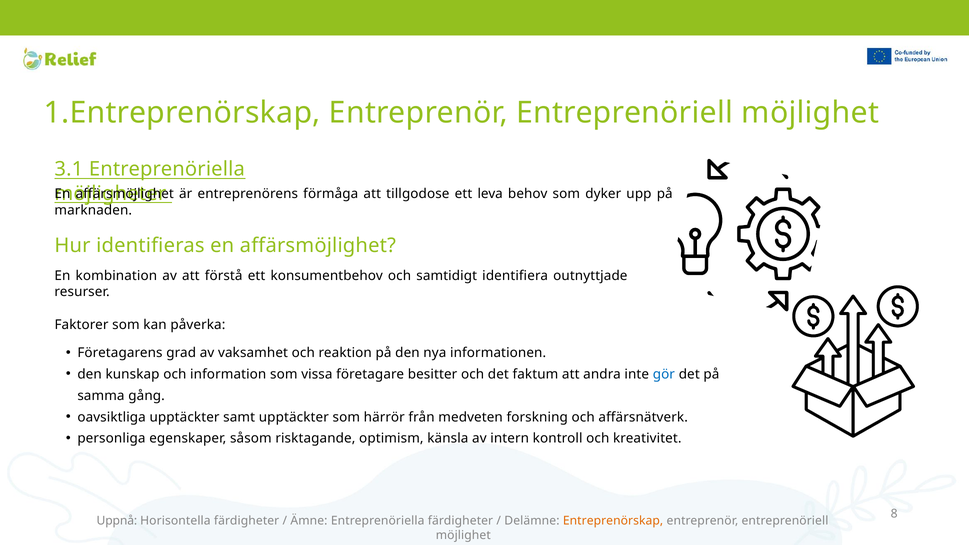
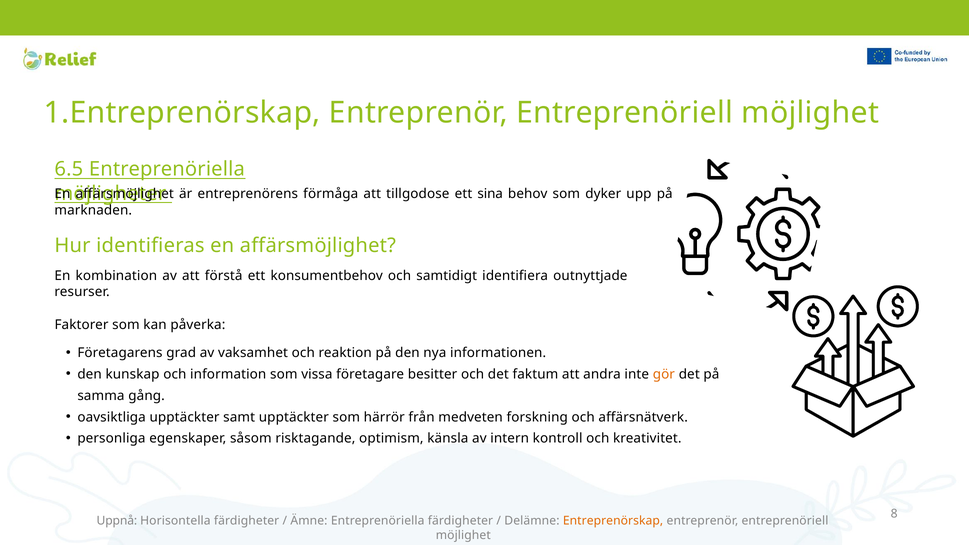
3.1: 3.1 -> 6.5
leva: leva -> sina
gör colour: blue -> orange
